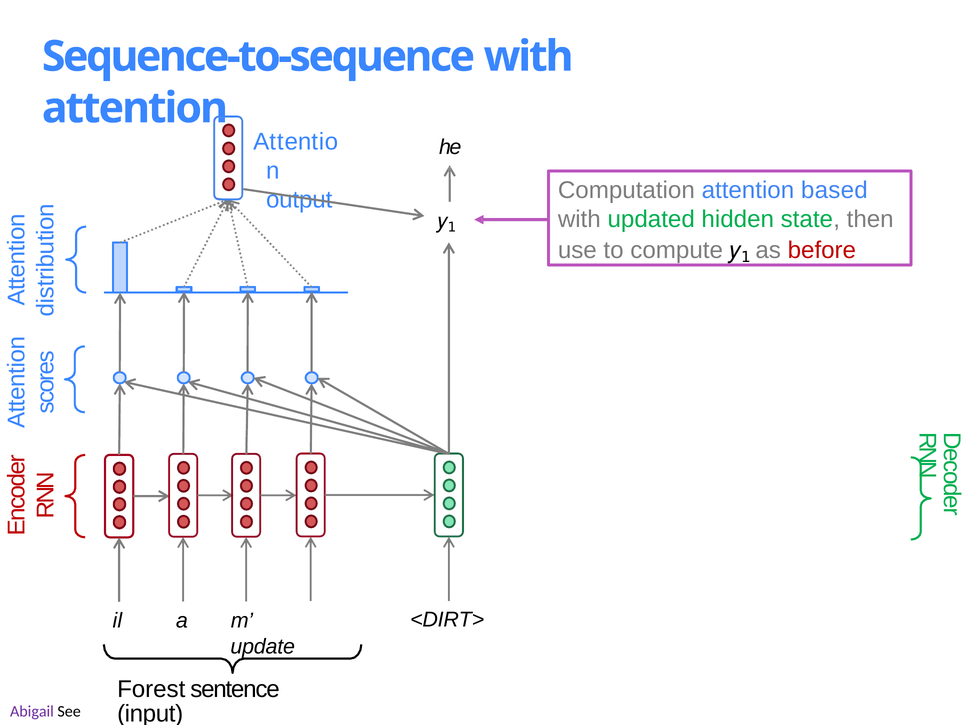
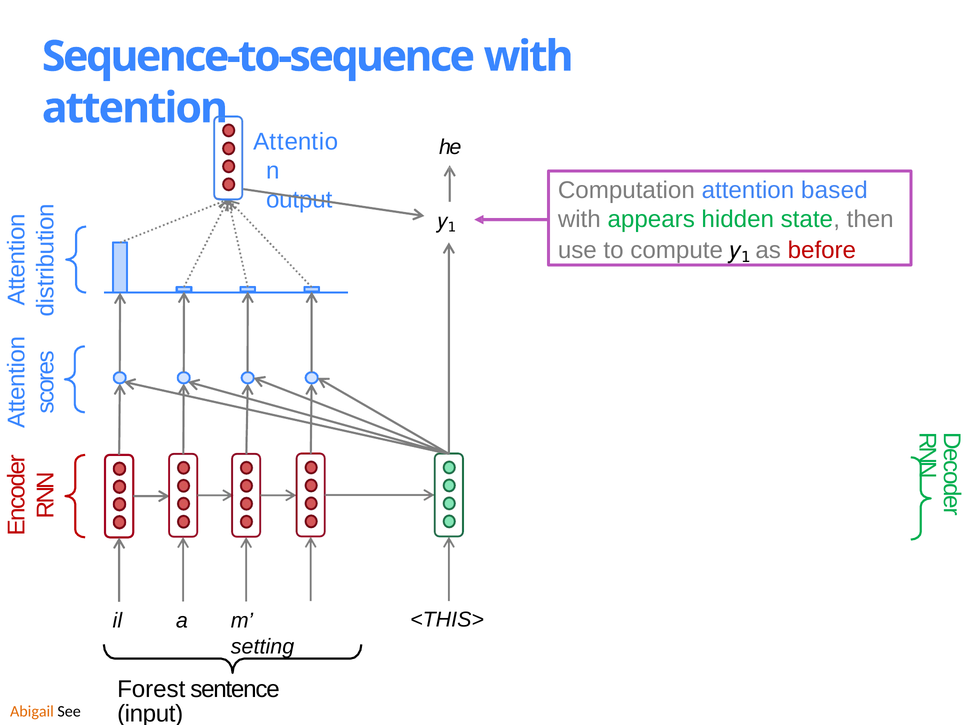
updated: updated -> appears
<DIRT>: <DIRT> -> <THIS>
update: update -> setting
Abigail colour: purple -> orange
